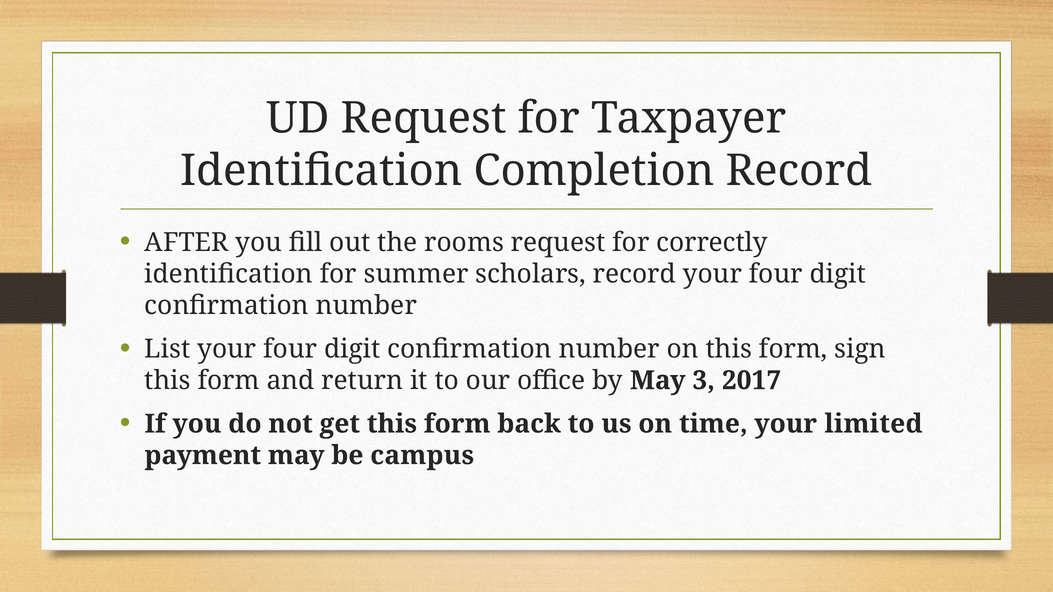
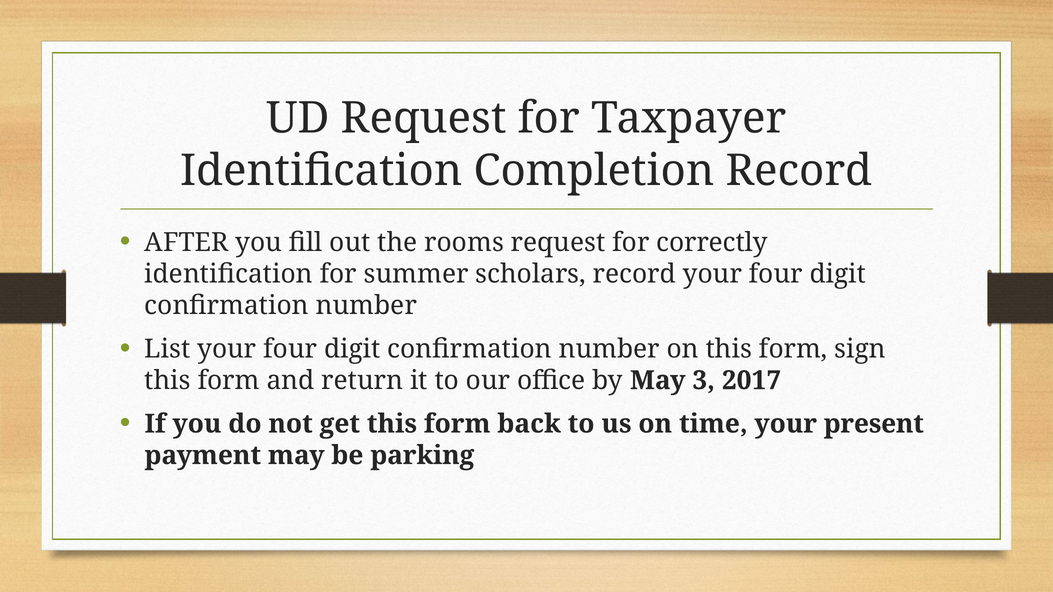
limited: limited -> present
campus: campus -> parking
